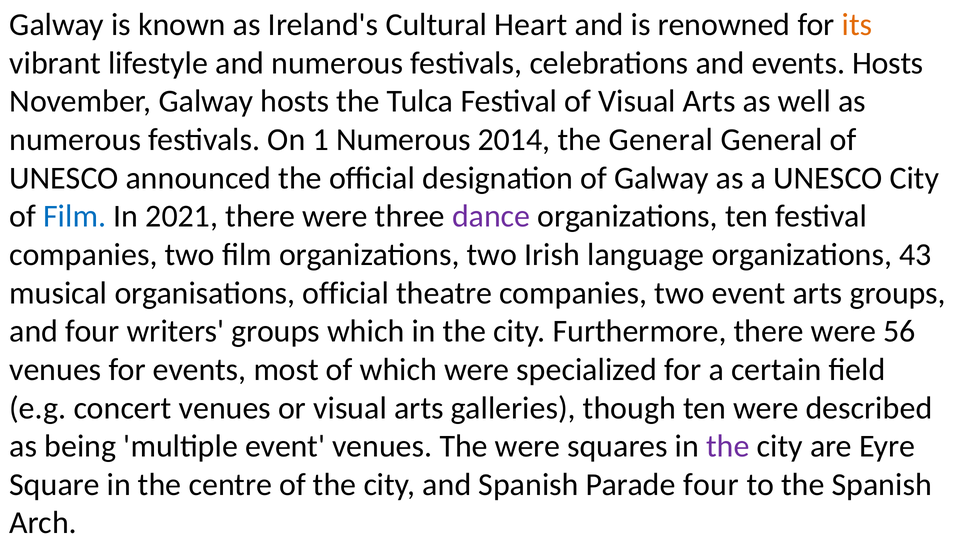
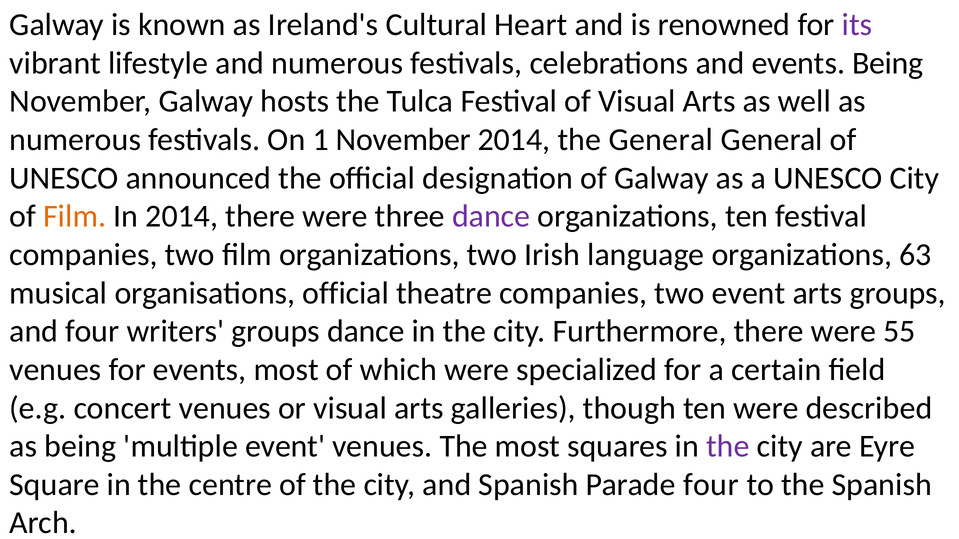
its colour: orange -> purple
events Hosts: Hosts -> Being
1 Numerous: Numerous -> November
Film at (75, 217) colour: blue -> orange
In 2021: 2021 -> 2014
43: 43 -> 63
groups which: which -> dance
56: 56 -> 55
The were: were -> most
